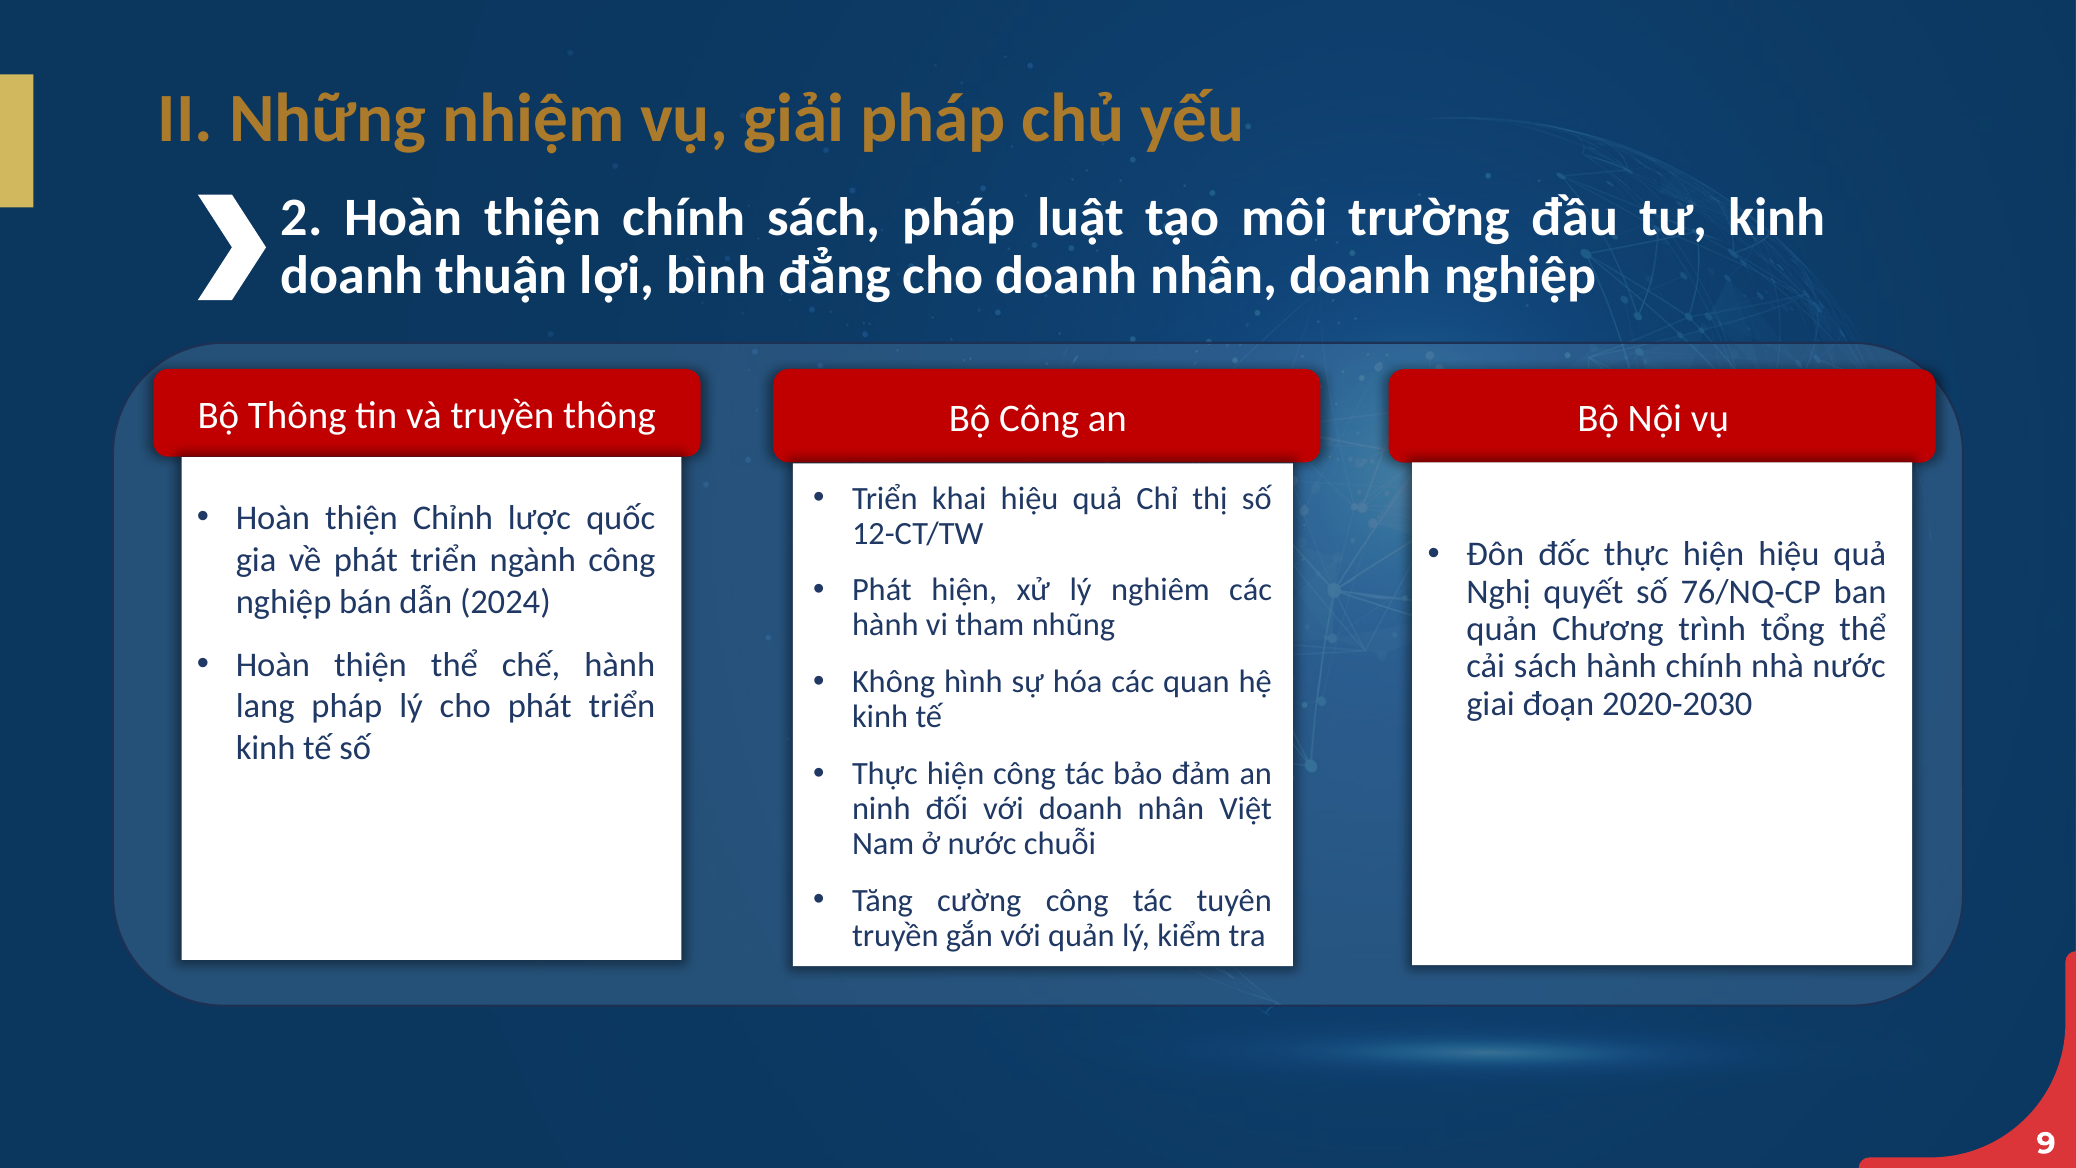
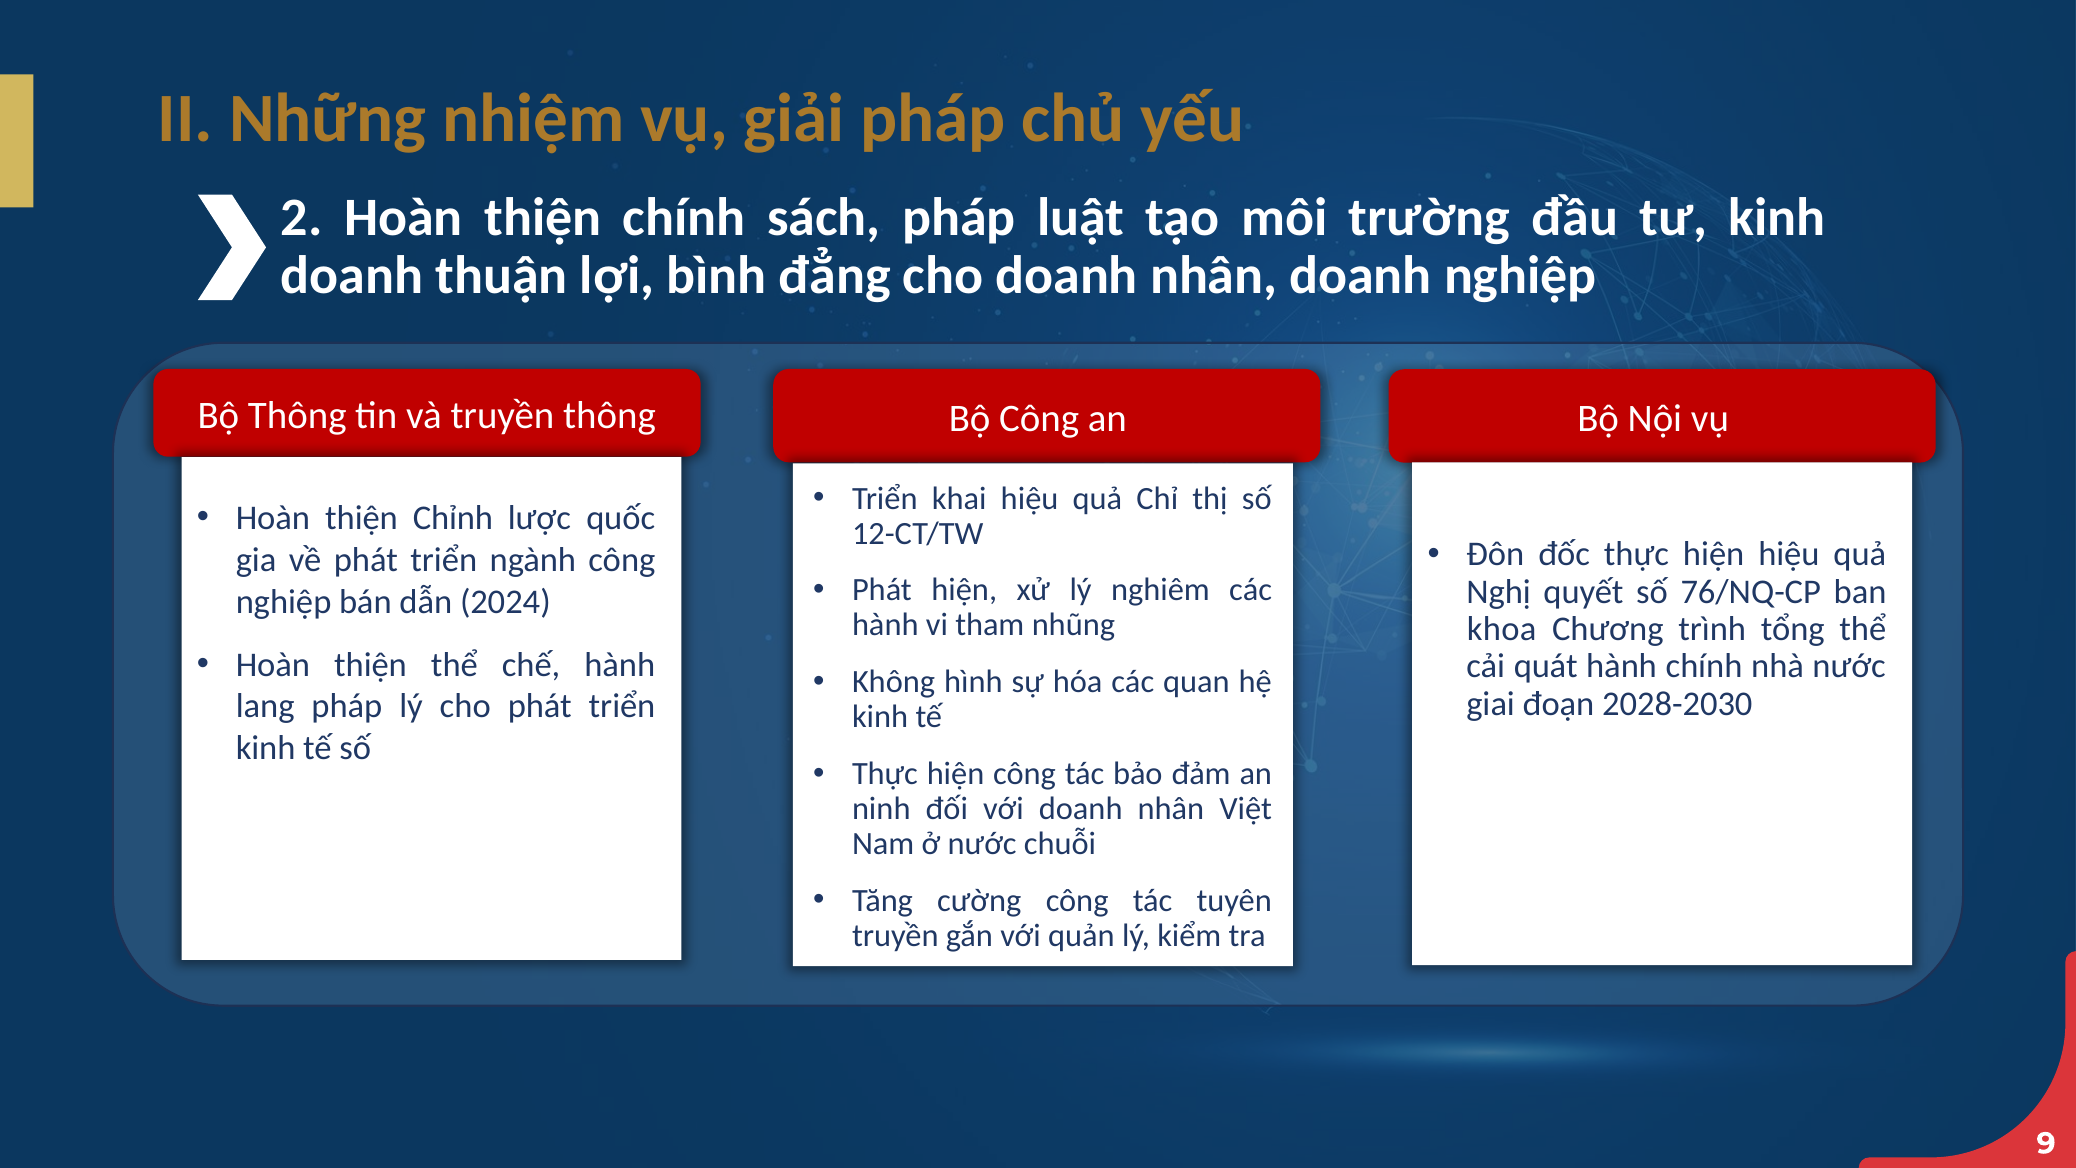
quản at (1502, 629): quản -> khoa
cải sách: sách -> quát
2020-2030: 2020-2030 -> 2028-2030
